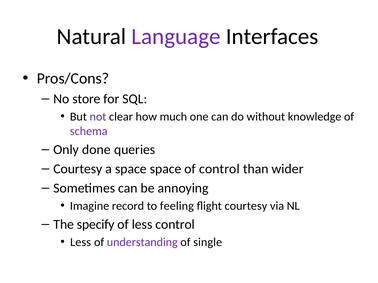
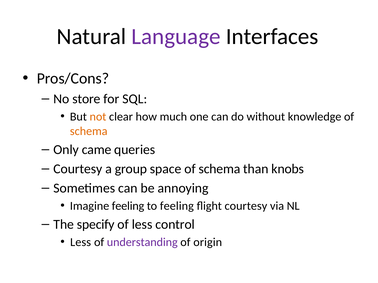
not colour: purple -> orange
schema at (89, 131) colour: purple -> orange
done: done -> came
a space: space -> group
space of control: control -> schema
wider: wider -> knobs
Imagine record: record -> feeling
single: single -> origin
